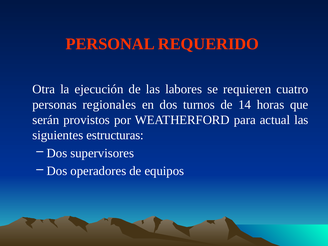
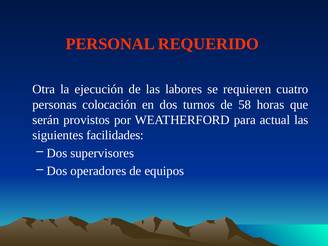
regionales: regionales -> colocación
14: 14 -> 58
estructuras: estructuras -> facilidades
